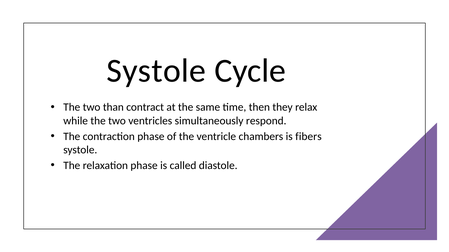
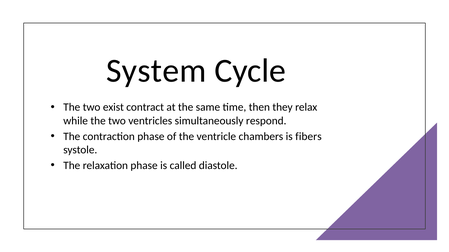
Systole at (156, 71): Systole -> System
than: than -> exist
